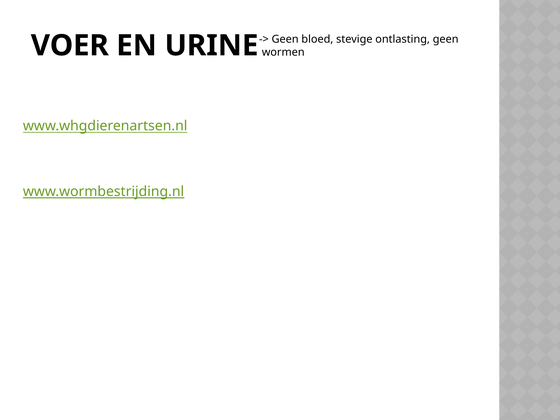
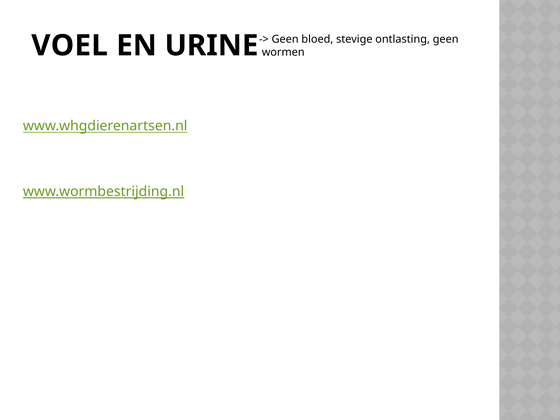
VOER: VOER -> VOEL
